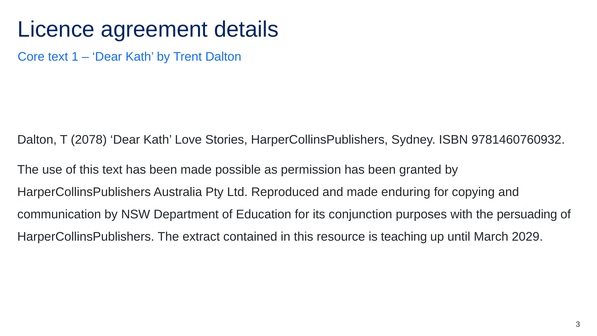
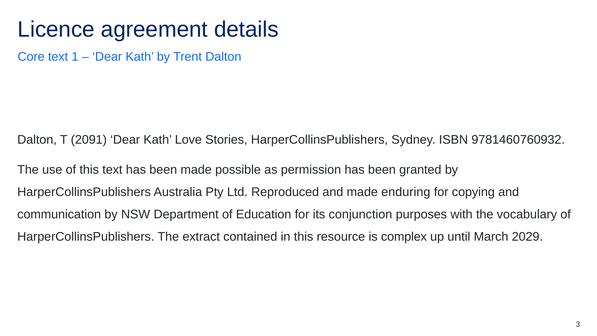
2078: 2078 -> 2091
persuading: persuading -> vocabulary
teaching: teaching -> complex
